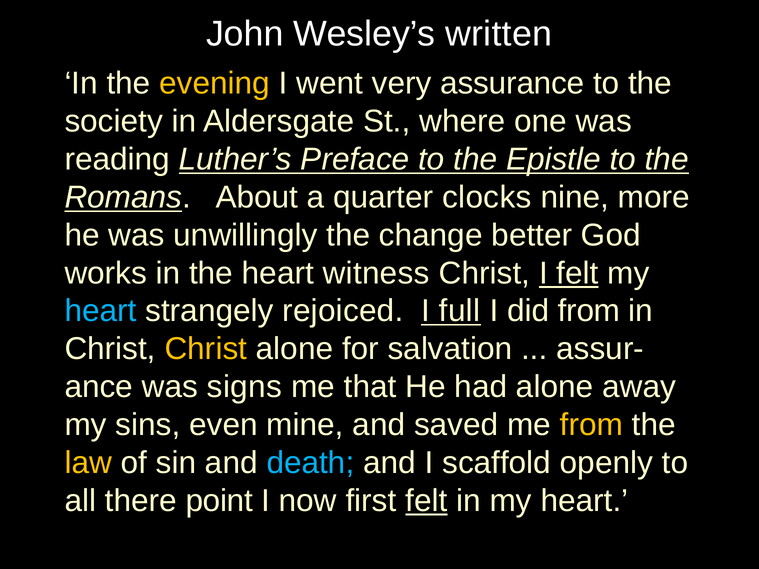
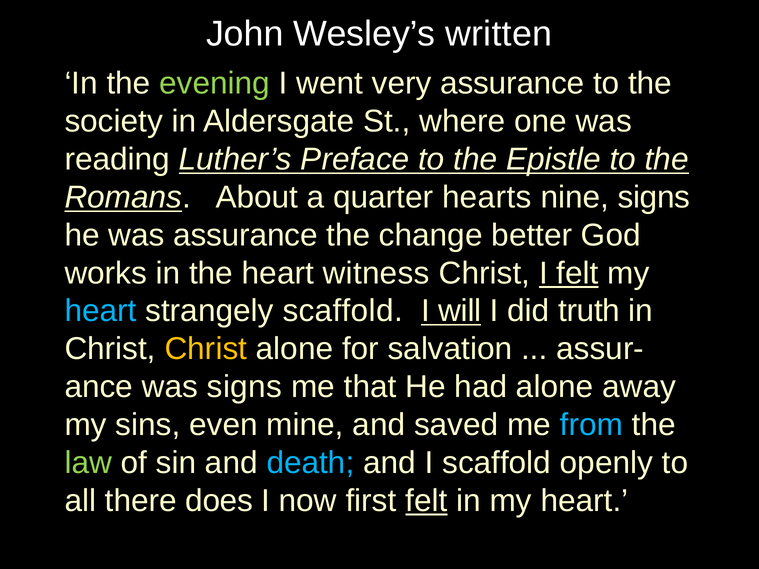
evening colour: yellow -> light green
clocks: clocks -> hearts
nine more: more -> signs
was unwillingly: unwillingly -> assurance
strangely rejoiced: rejoiced -> scaffold
full: full -> will
did from: from -> truth
from at (591, 425) colour: yellow -> light blue
law colour: yellow -> light green
point: point -> does
